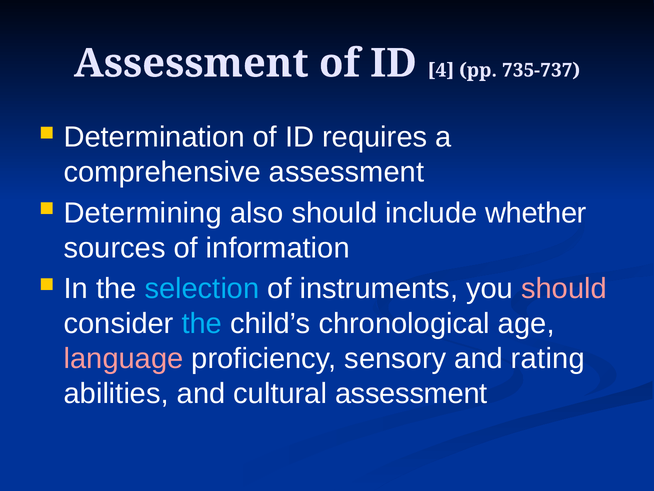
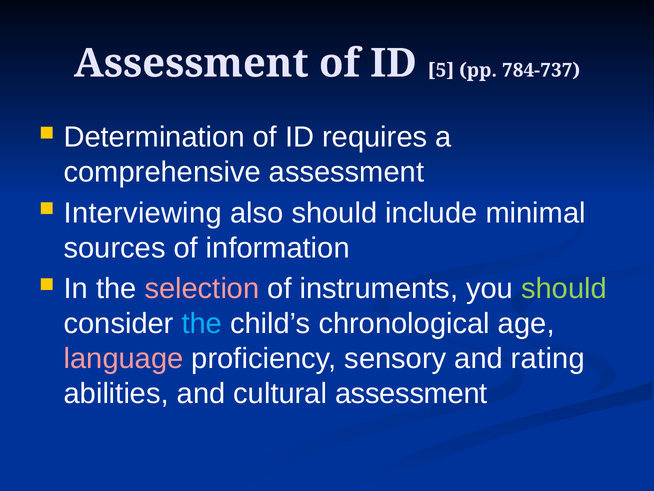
4: 4 -> 5
735-737: 735-737 -> 784-737
Determining: Determining -> Interviewing
whether: whether -> minimal
selection colour: light blue -> pink
should at (564, 288) colour: pink -> light green
